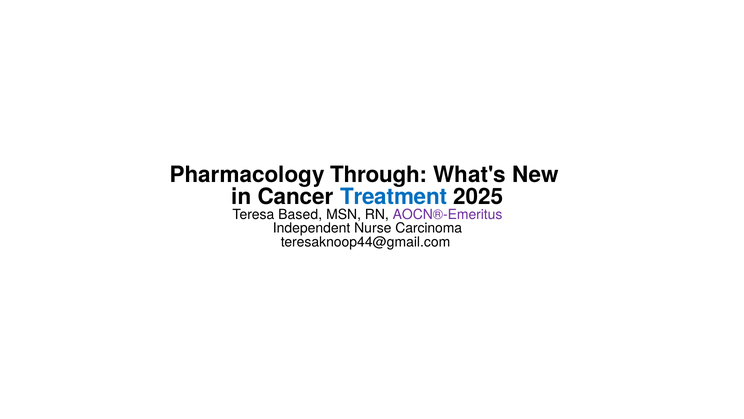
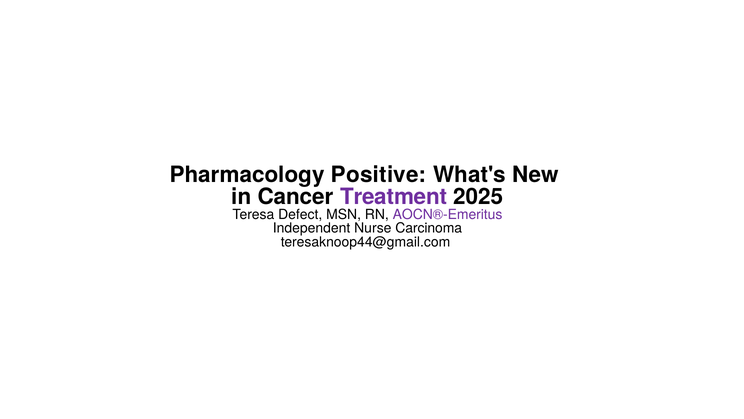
Through: Through -> Positive
Treatment colour: blue -> purple
Based: Based -> Defect
